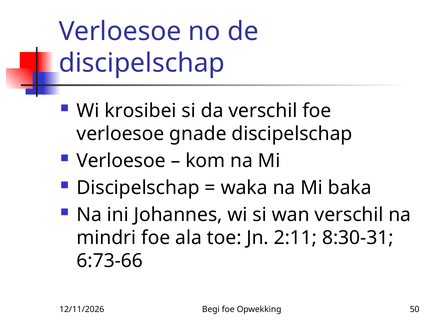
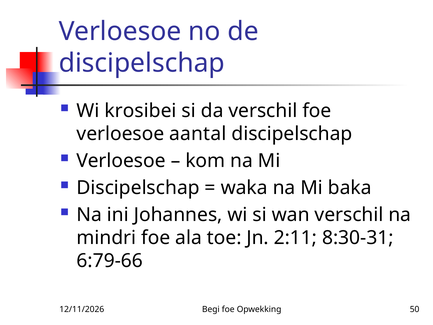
gnade: gnade -> aantal
6:73-66: 6:73-66 -> 6:79-66
